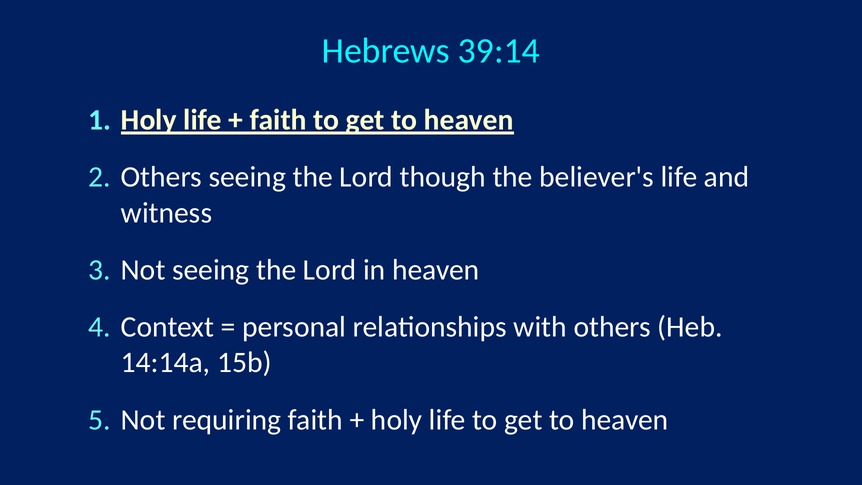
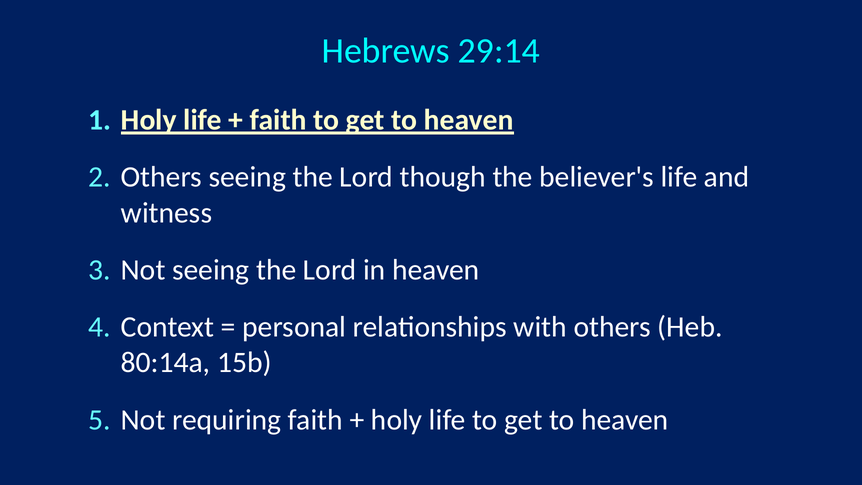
39:14: 39:14 -> 29:14
14:14a: 14:14a -> 80:14a
